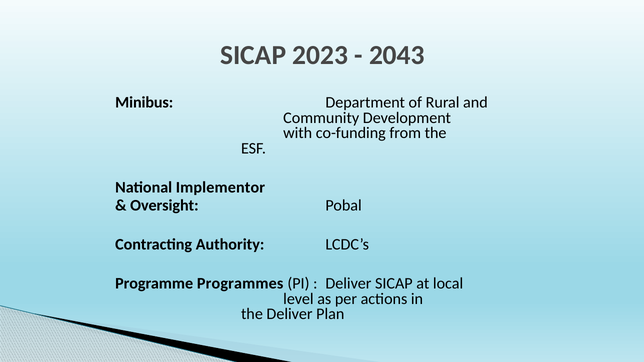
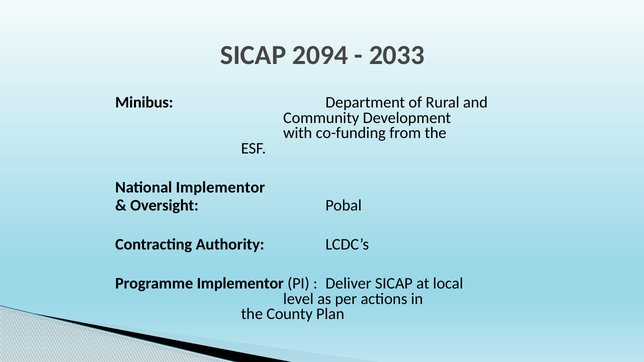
2023: 2023 -> 2094
2043: 2043 -> 2033
Programme Programmes: Programmes -> Implementor
the Deliver: Deliver -> County
